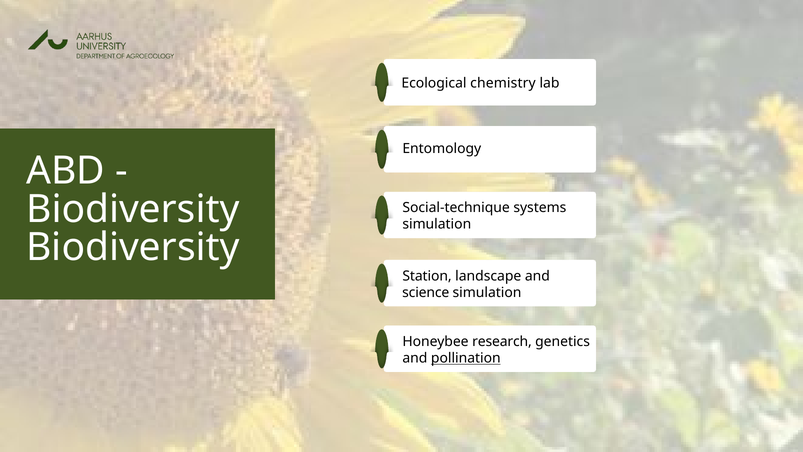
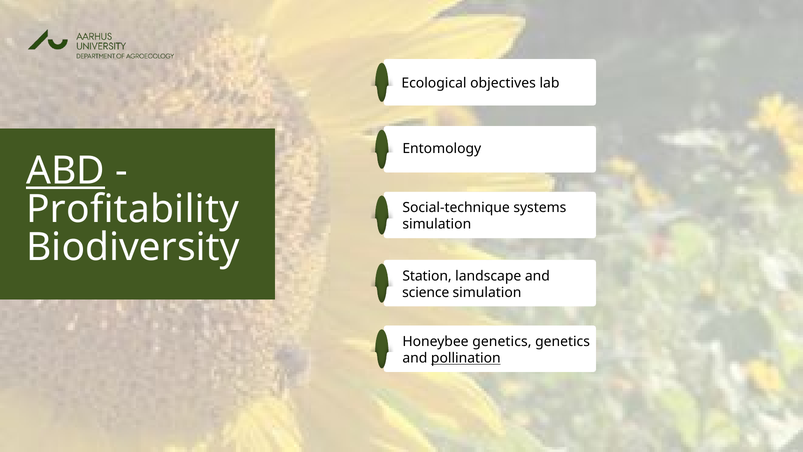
chemistry: chemistry -> objectives
ABD underline: none -> present
Biodiversity at (133, 209): Biodiversity -> Profitability
Honeybee research: research -> genetics
